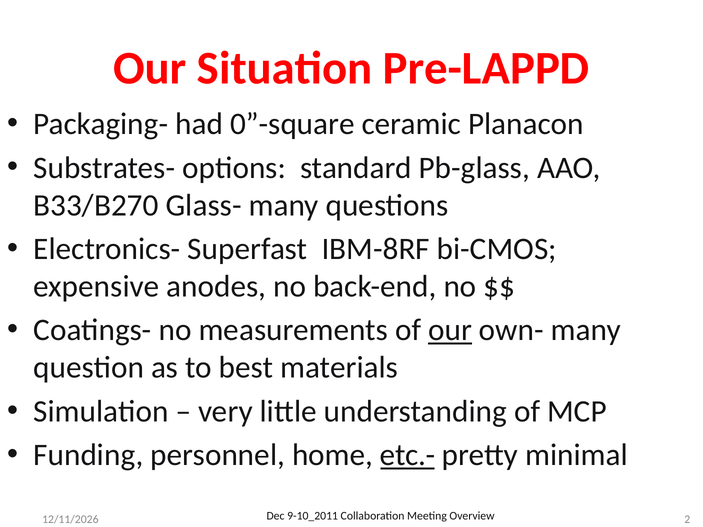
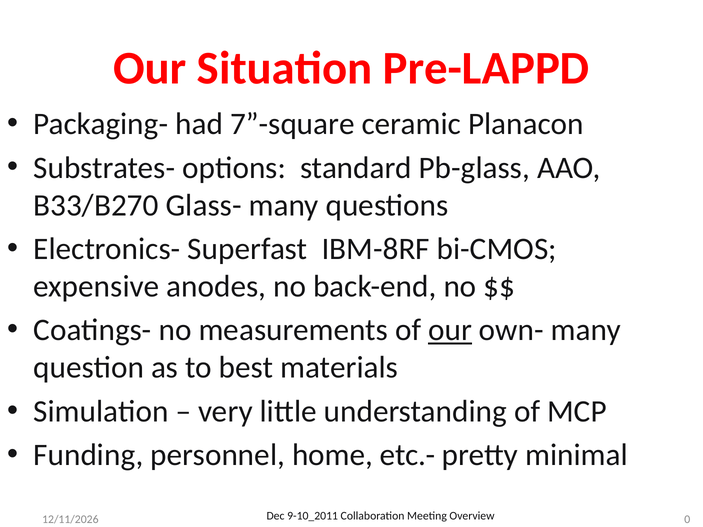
0”-square: 0”-square -> 7”-square
etc.- underline: present -> none
2: 2 -> 0
